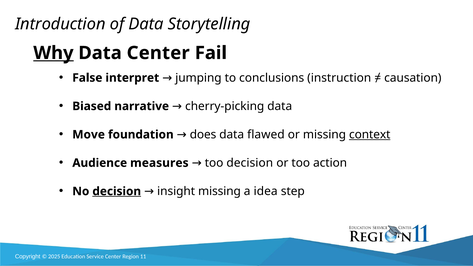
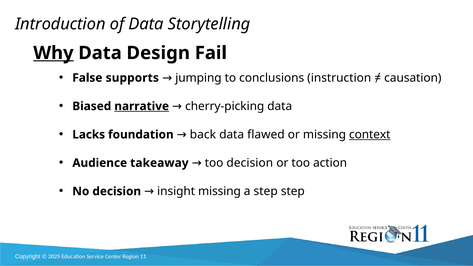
Data Center: Center -> Design
interpret: interpret -> supports
narrative underline: none -> present
Move: Move -> Lacks
does: does -> back
measures: measures -> takeaway
decision at (117, 191) underline: present -> none
a idea: idea -> step
